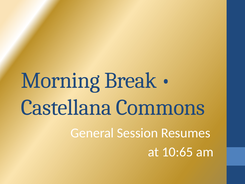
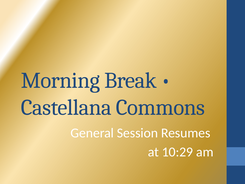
10:65: 10:65 -> 10:29
